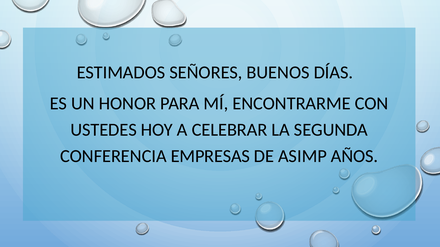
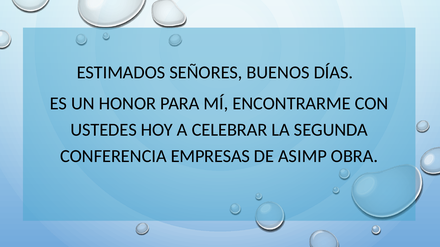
AÑOS: AÑOS -> OBRA
